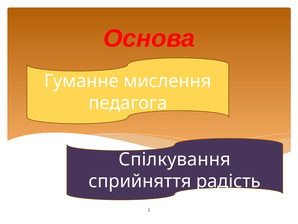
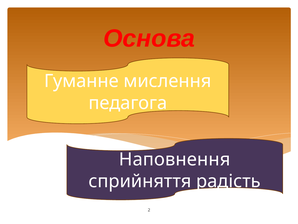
Спілкування: Спілкування -> Наповнення
